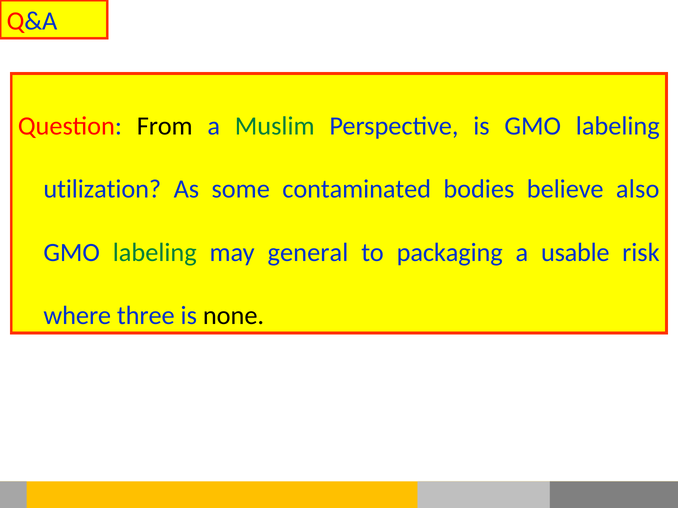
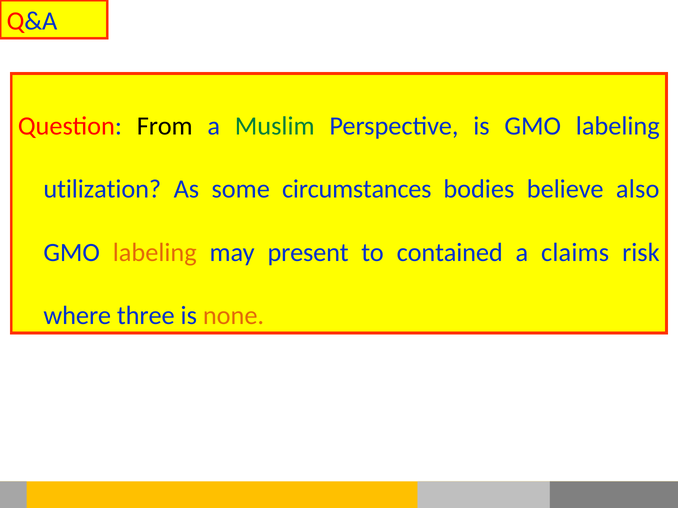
contaminated: contaminated -> circumstances
labeling at (155, 253) colour: green -> orange
general: general -> present
packaging: packaging -> contained
usable: usable -> claims
none colour: black -> orange
